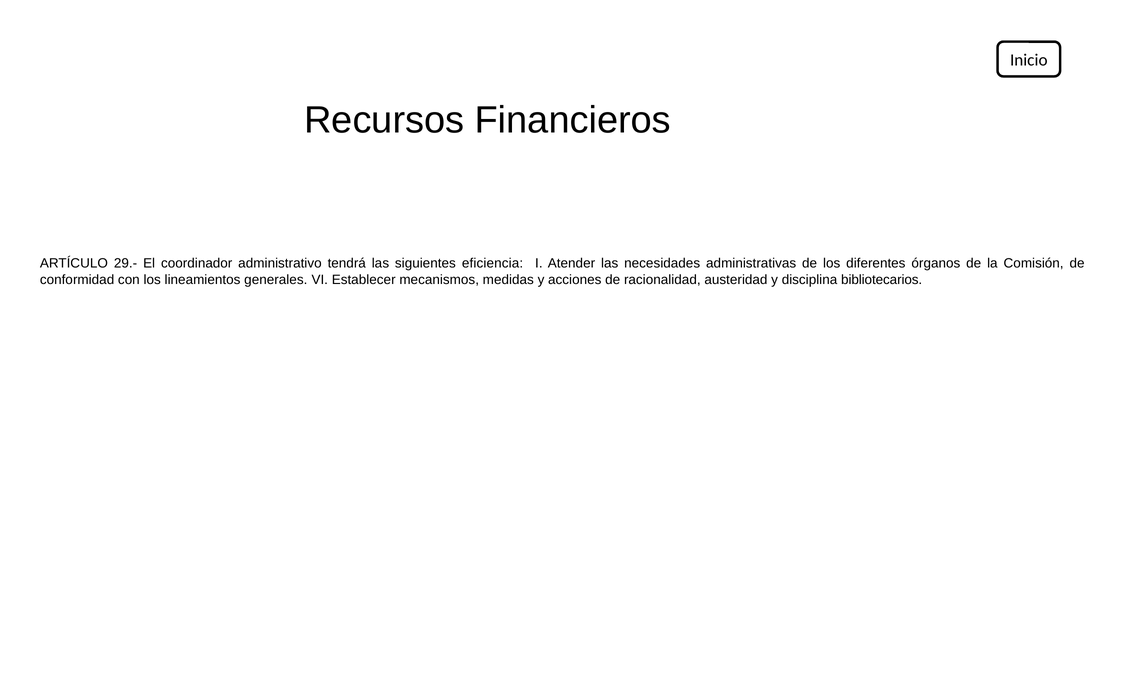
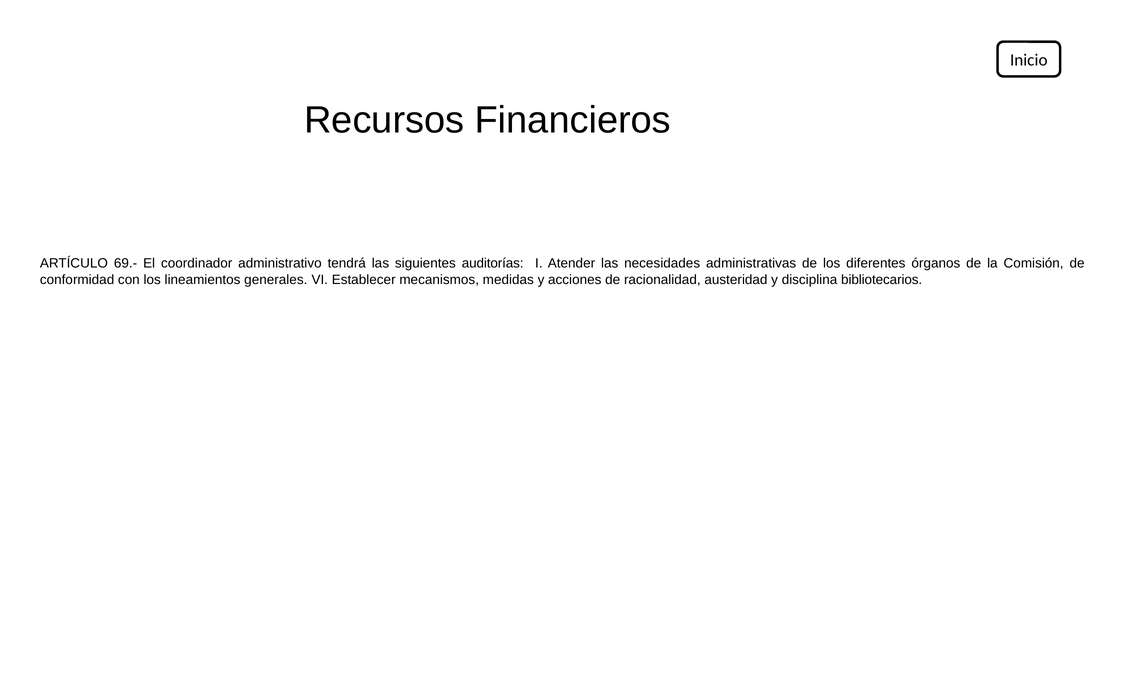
29.-: 29.- -> 69.-
eficiencia: eficiencia -> auditorías
